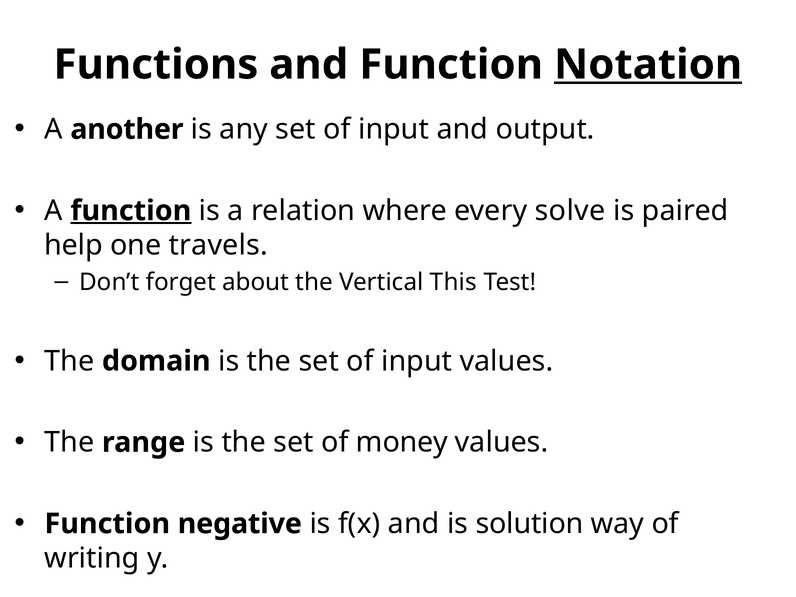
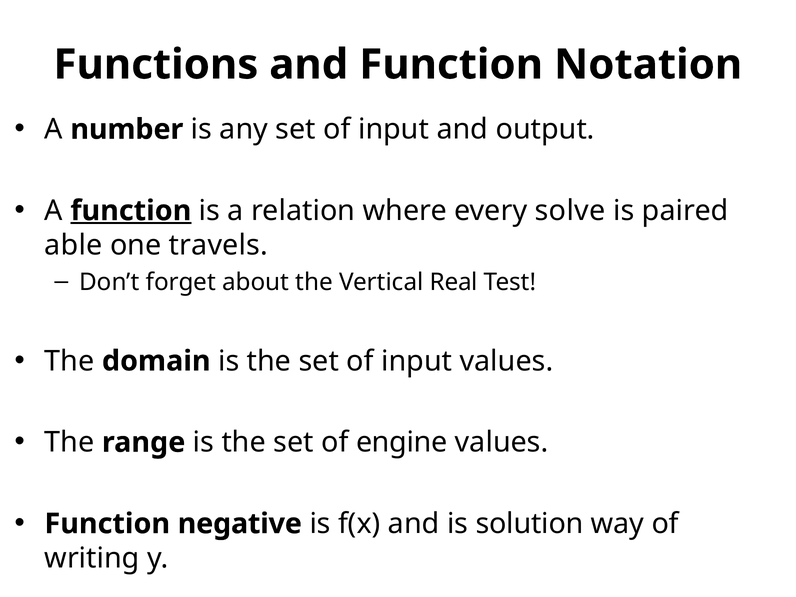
Notation underline: present -> none
another: another -> number
help: help -> able
This: This -> Real
money: money -> engine
